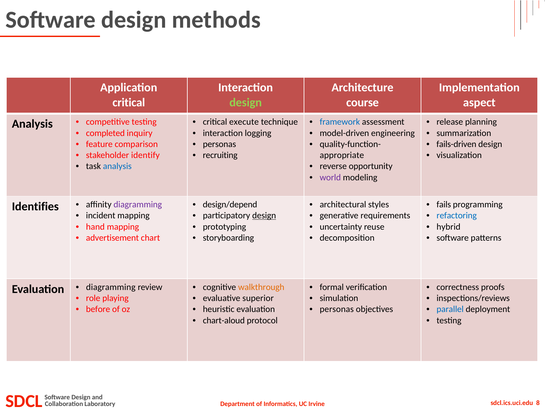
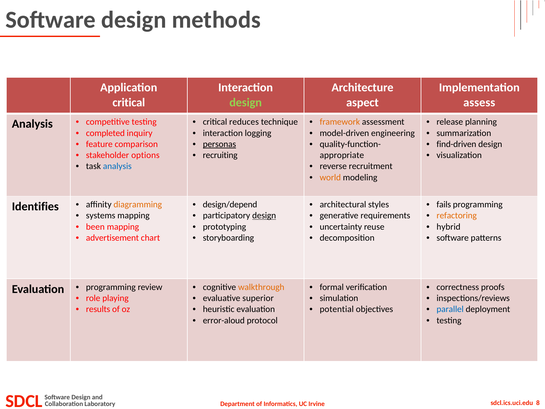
course: course -> aspect
aspect: aspect -> assess
execute: execute -> reduces
framework colour: blue -> orange
personas at (219, 144) underline: none -> present
fails-driven: fails-driven -> find-driven
identify: identify -> options
opportunity: opportunity -> recruitment
world colour: purple -> orange
diagramming at (138, 204) colour: purple -> orange
incident: incident -> systems
refactoring colour: blue -> orange
hand: hand -> been
diagramming at (111, 287): diagramming -> programming
before: before -> results
personas at (337, 309): personas -> potential
chart-aloud: chart-aloud -> error-aloud
